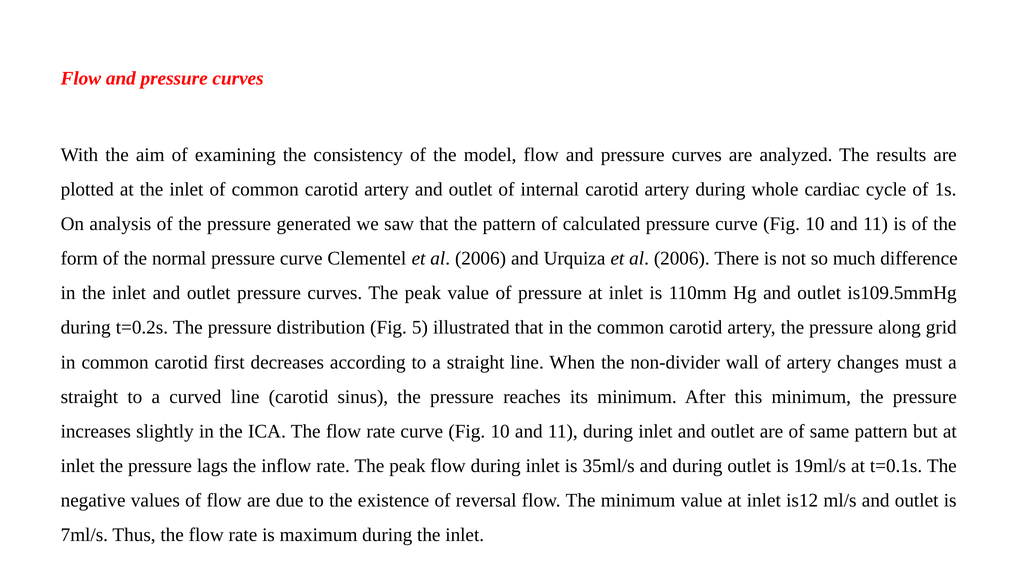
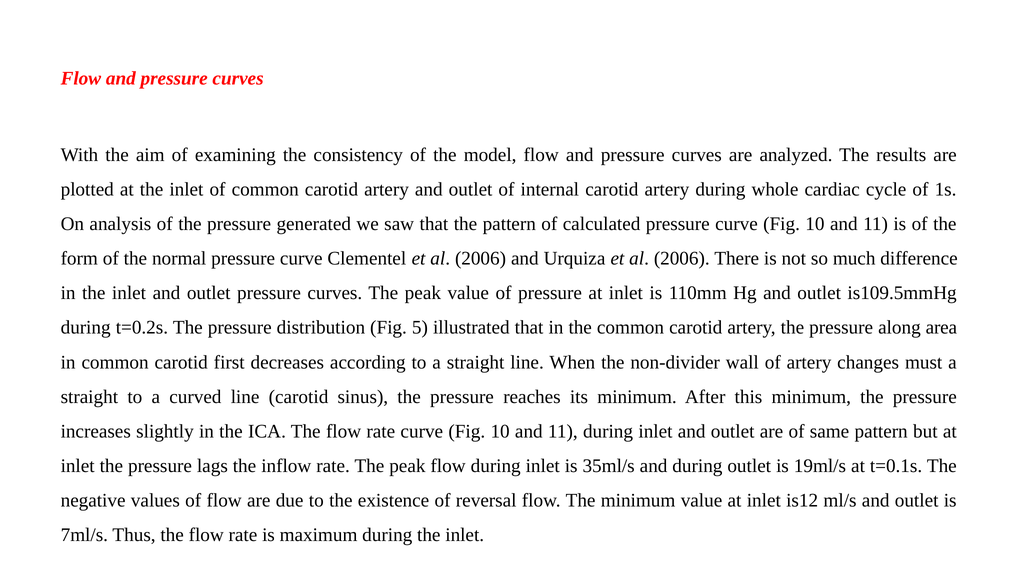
grid: grid -> area
